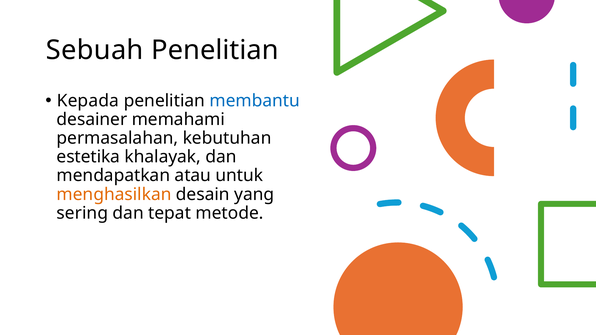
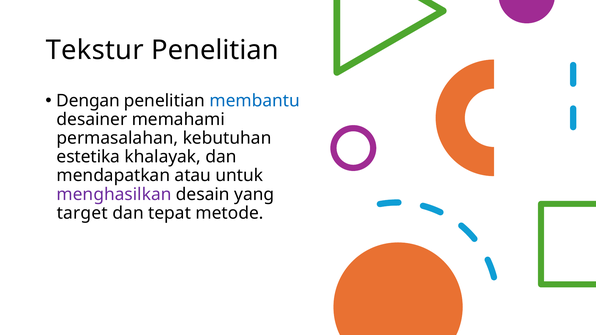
Sebuah: Sebuah -> Tekstur
Kepada: Kepada -> Dengan
menghasilkan colour: orange -> purple
sering: sering -> target
